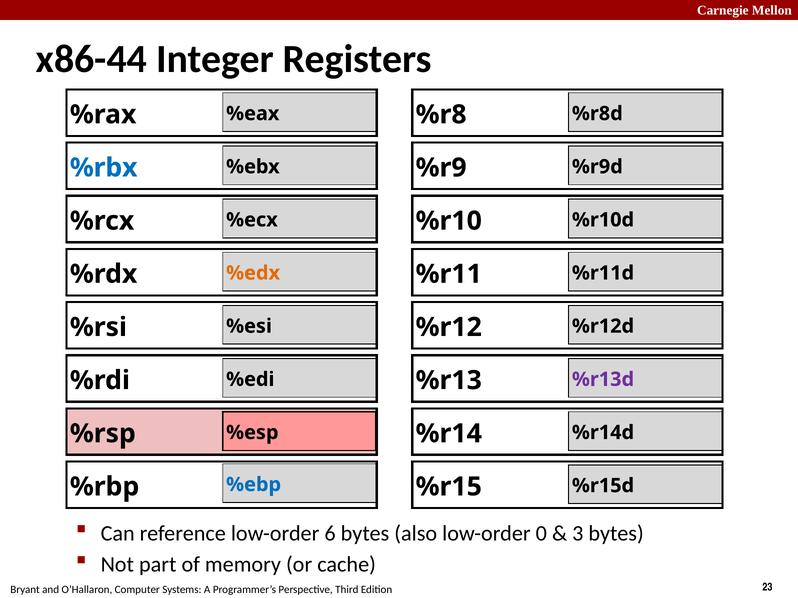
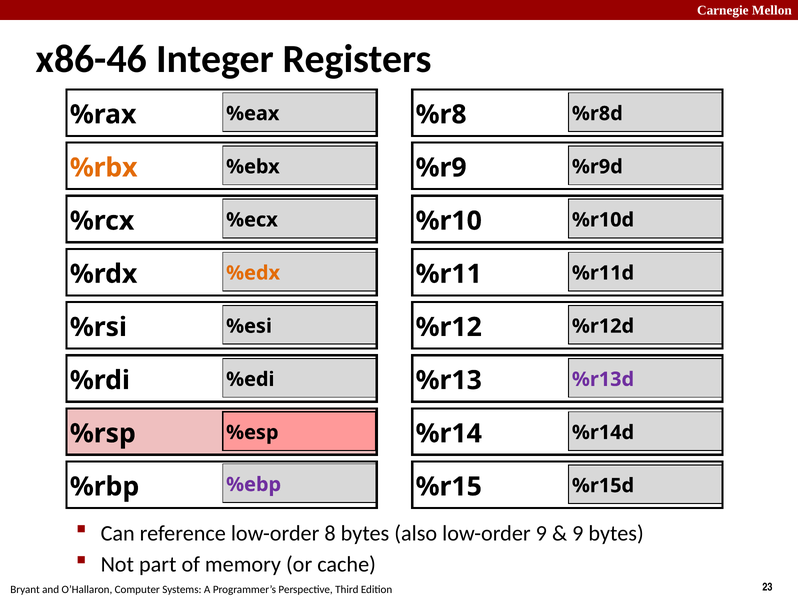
x86-44: x86-44 -> x86-46
%rbx colour: blue -> orange
%ebp colour: blue -> purple
6: 6 -> 8
low-order 0: 0 -> 9
3 at (578, 534): 3 -> 9
